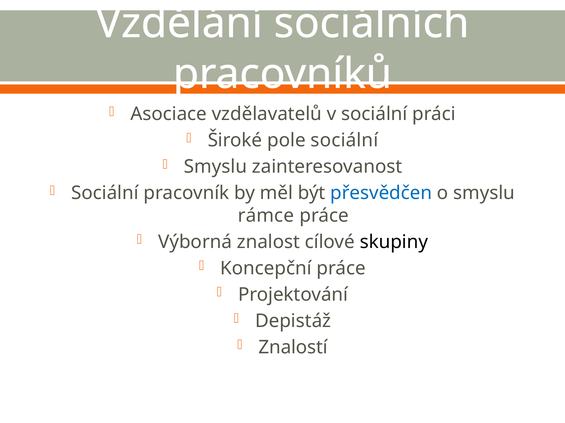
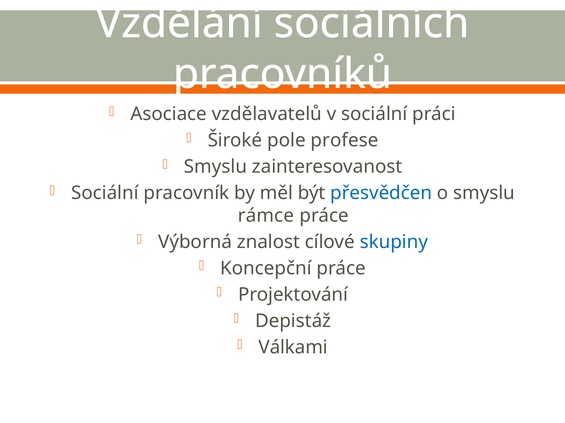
pole sociální: sociální -> profese
skupiny colour: black -> blue
Znalostí: Znalostí -> Válkami
